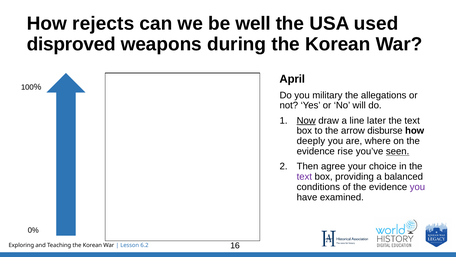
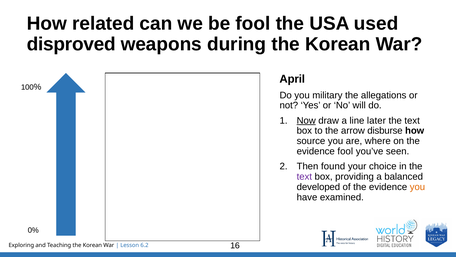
rejects: rejects -> related
be well: well -> fool
deeply: deeply -> source
evidence rise: rise -> fool
seen underline: present -> none
agree: agree -> found
conditions: conditions -> developed
you at (417, 187) colour: purple -> orange
